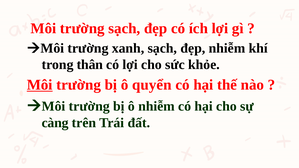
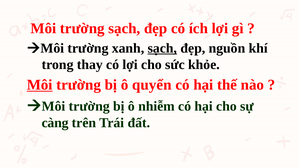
sạch at (162, 48) underline: none -> present
đẹp nhiễm: nhiễm -> nguồn
thân: thân -> thay
